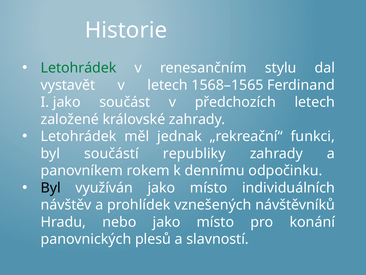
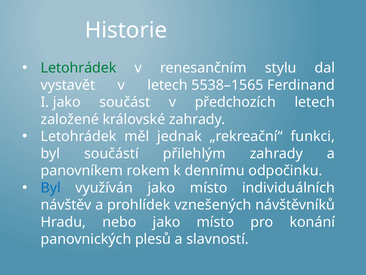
1568–1565: 1568–1565 -> 5538–1565
republiky: republiky -> přilehlým
Byl at (51, 187) colour: black -> blue
